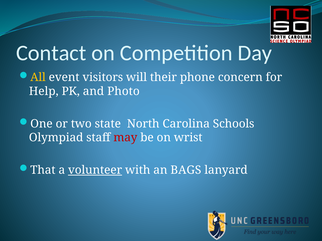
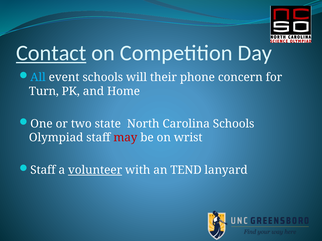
Contact underline: none -> present
All colour: yellow -> light blue
event visitors: visitors -> schools
Help: Help -> Turn
Photo: Photo -> Home
That at (43, 170): That -> Staff
BAGS: BAGS -> TEND
